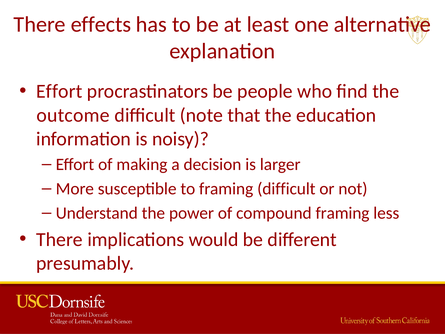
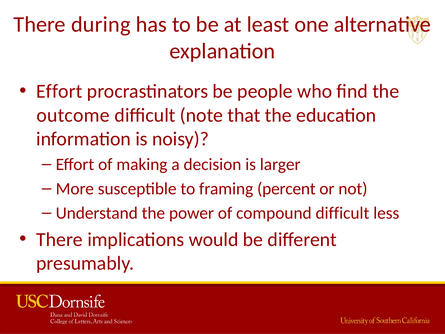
effects: effects -> during
framing difficult: difficult -> percent
compound framing: framing -> difficult
